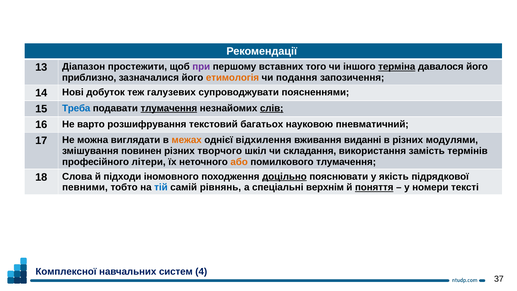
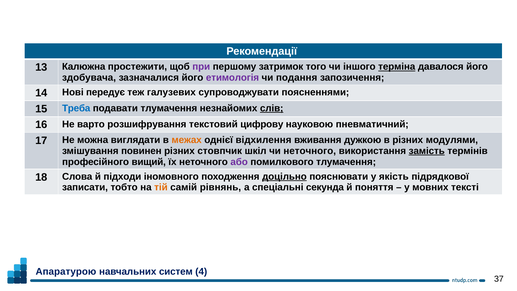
Діапазон: Діапазон -> Калюжна
вставних: вставних -> затримок
приблизно: приблизно -> здобувача
етимологія colour: orange -> purple
добуток: добуток -> передує
тлумачення at (169, 108) underline: present -> none
багатьох: багатьох -> цифрову
виданні: виданні -> дужкою
творчого: творчого -> стовпчик
чи складання: складання -> неточного
замість underline: none -> present
літери: літери -> вищий
або colour: orange -> purple
певними: певними -> записати
тій colour: blue -> orange
верхнім: верхнім -> секунда
поняття underline: present -> none
номери: номери -> мовних
Комплексної: Комплексної -> Апаратурою
